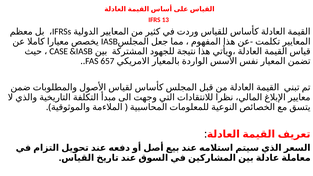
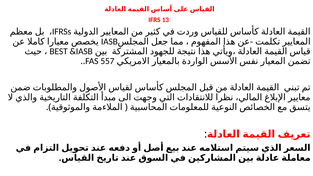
CASE: CASE -> BEST
657: 657 -> 557
